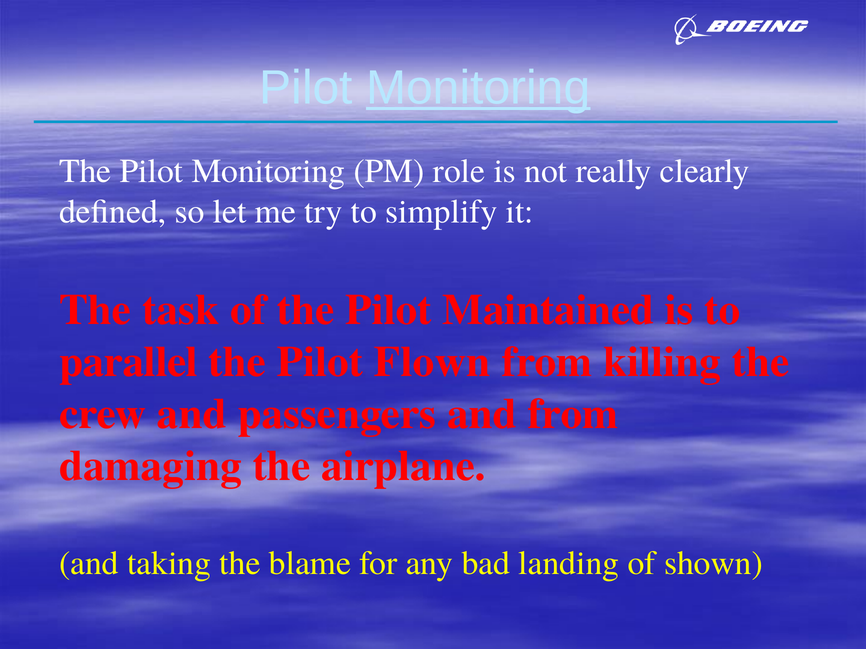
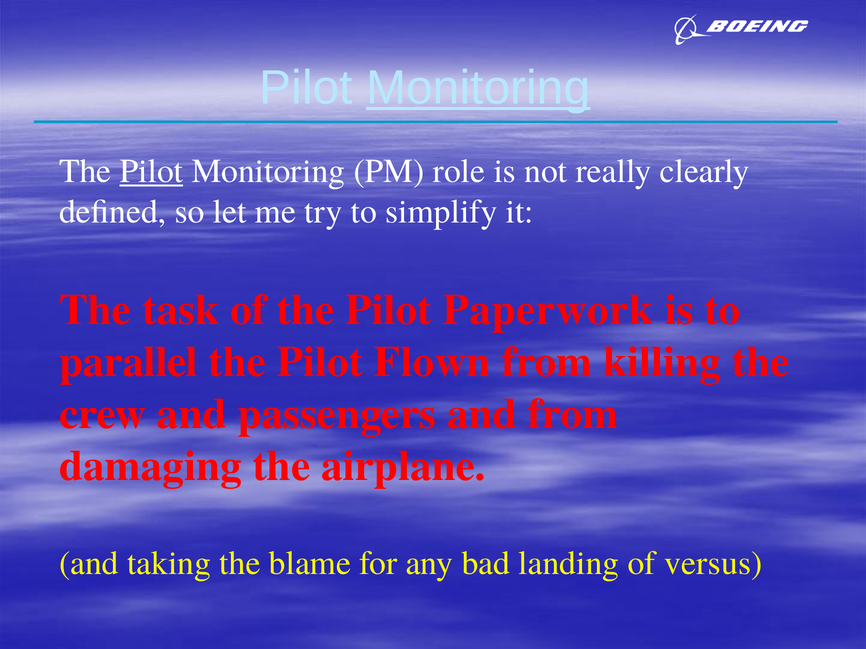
Pilot at (151, 171) underline: none -> present
Maintained: Maintained -> Paperwork
shown: shown -> versus
